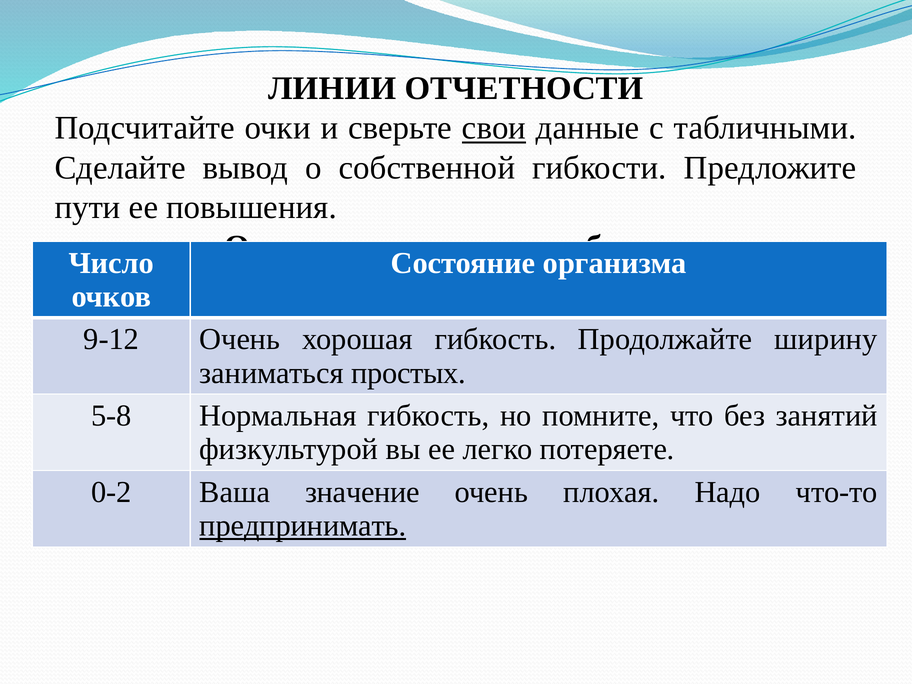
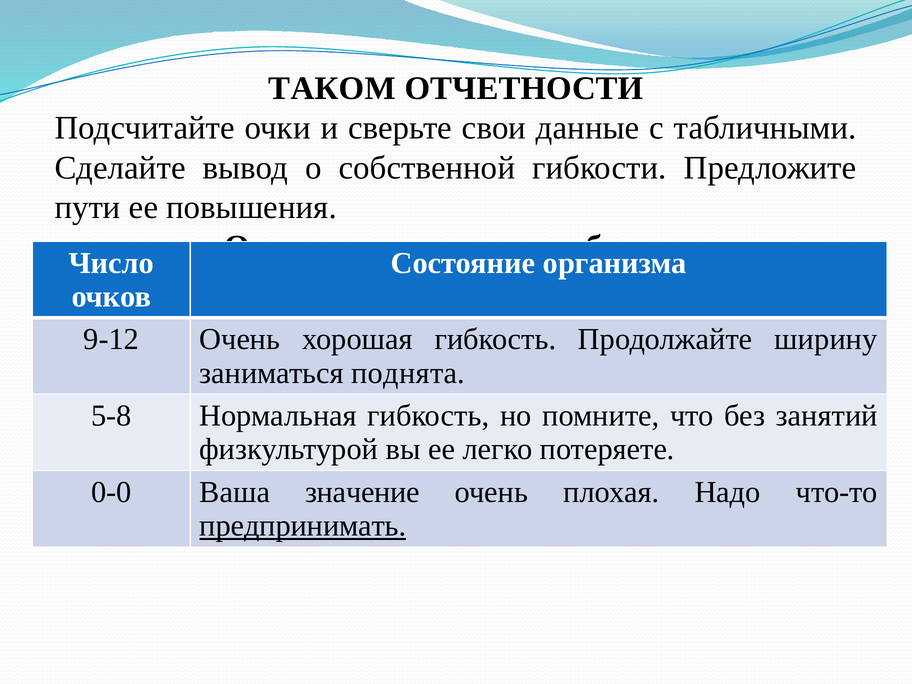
ЛИНИИ: ЛИНИИ -> ТАКОМ
свои underline: present -> none
простых: простых -> поднята
0-2: 0-2 -> 0-0
